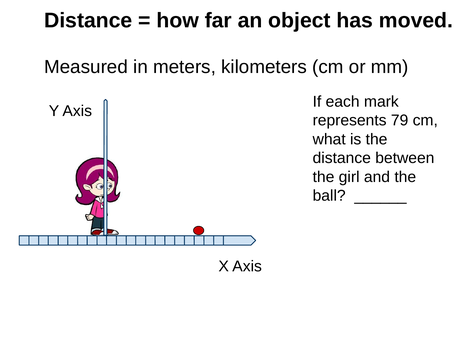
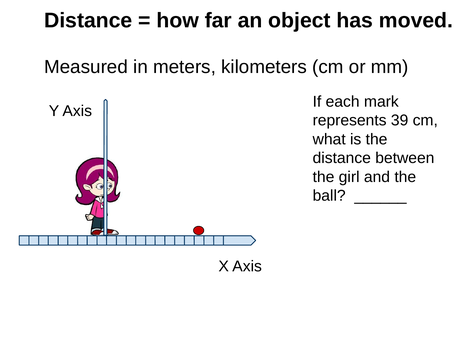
79: 79 -> 39
